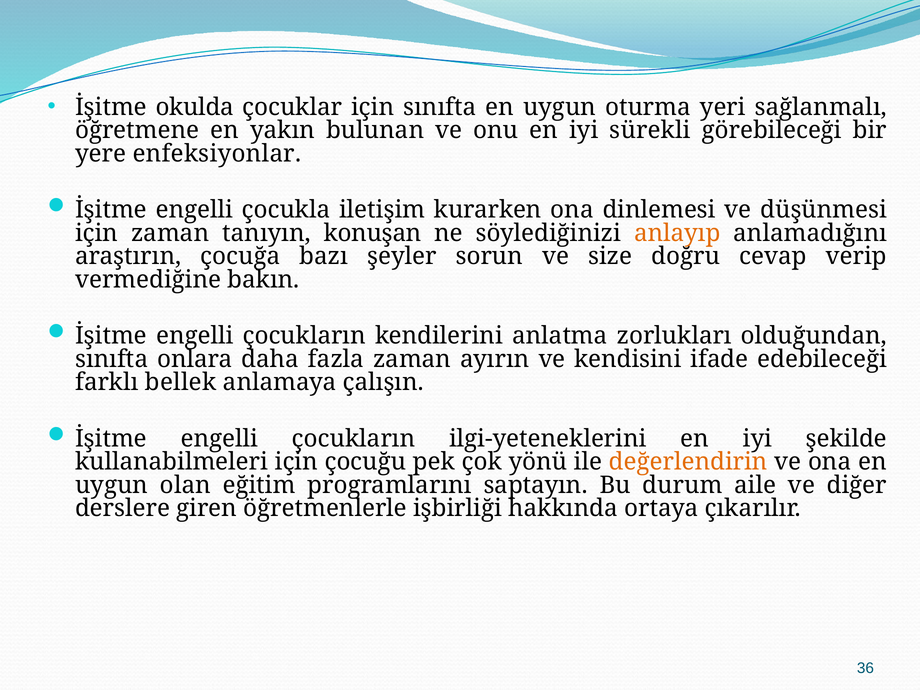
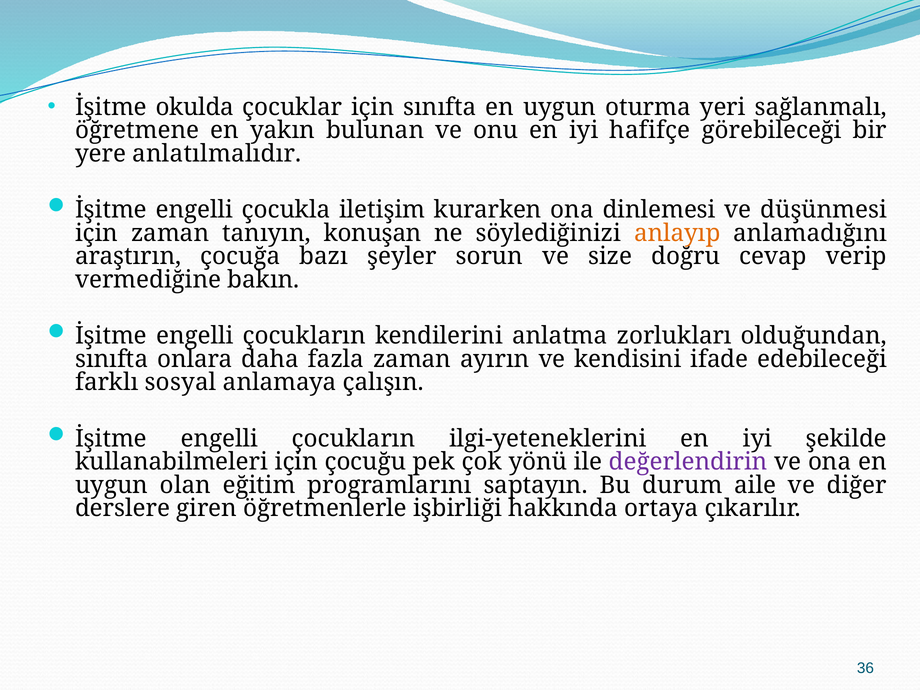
sürekli: sürekli -> hafifçe
enfeksiyonlar: enfeksiyonlar -> anlatılmalıdır
bellek: bellek -> sosyal
değerlendirin colour: orange -> purple
